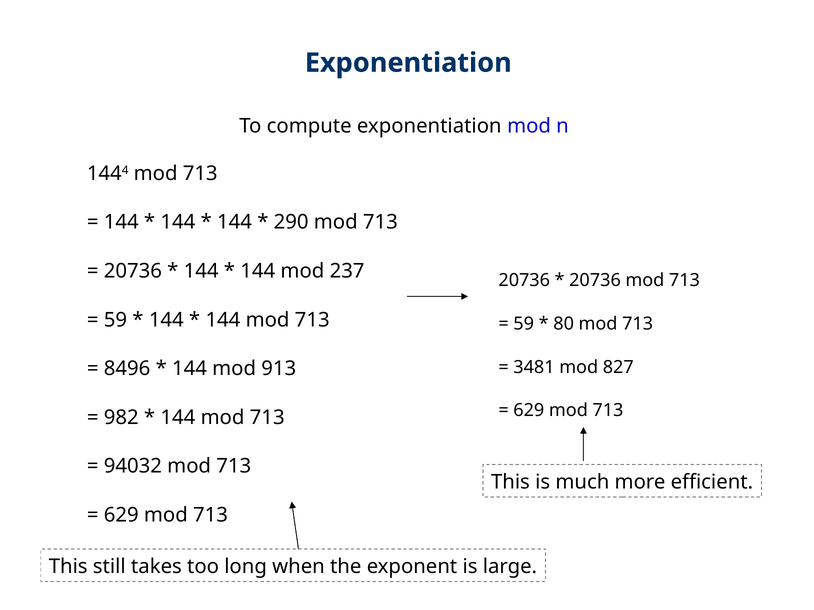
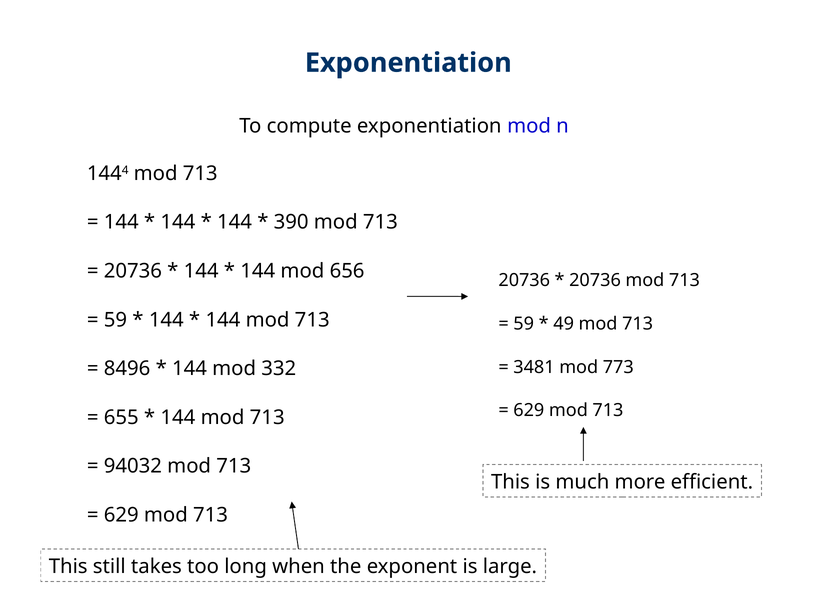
290: 290 -> 390
237: 237 -> 656
80: 80 -> 49
827: 827 -> 773
913: 913 -> 332
982: 982 -> 655
